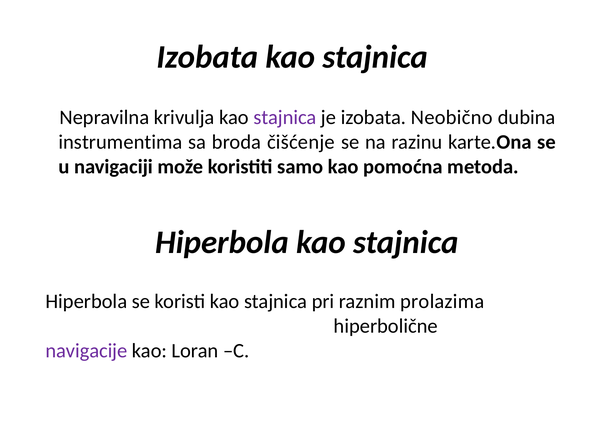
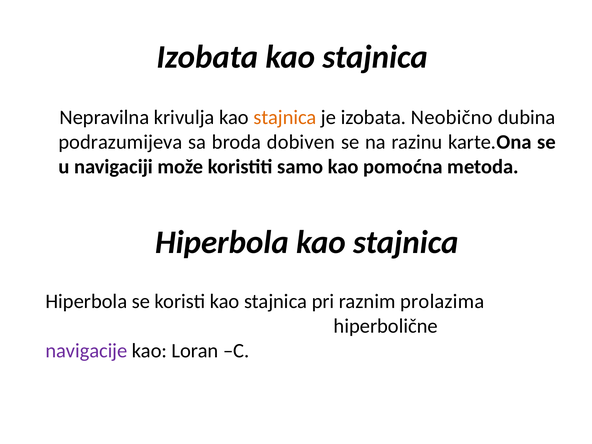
stajnica at (285, 118) colour: purple -> orange
instrumentima: instrumentima -> podrazumijeva
čišćenje: čišćenje -> dobiven
